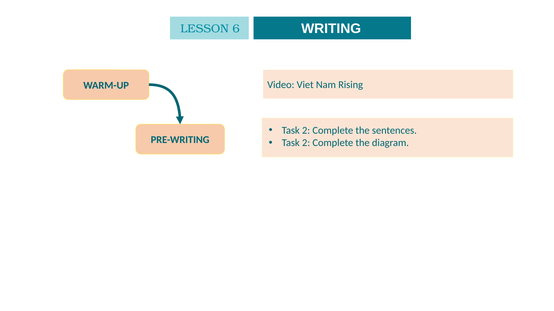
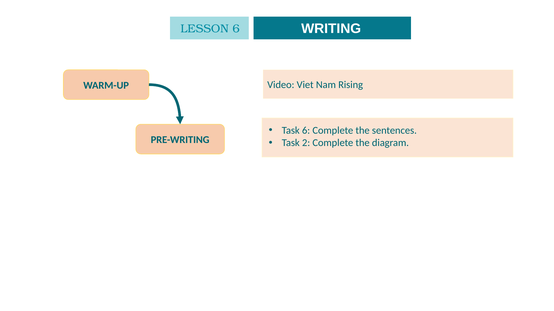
2 at (306, 131): 2 -> 6
